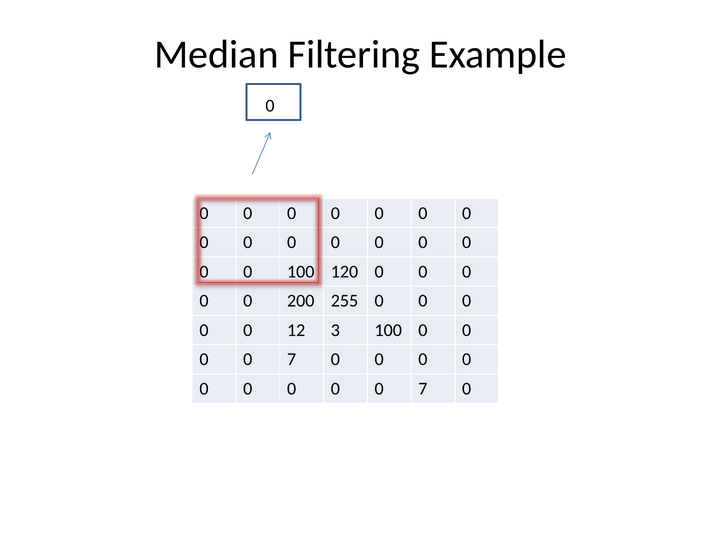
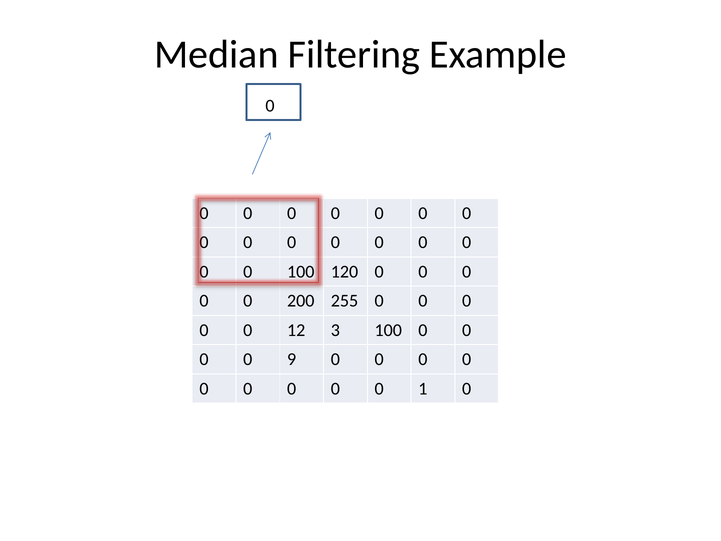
7 at (292, 359): 7 -> 9
7 at (423, 389): 7 -> 1
